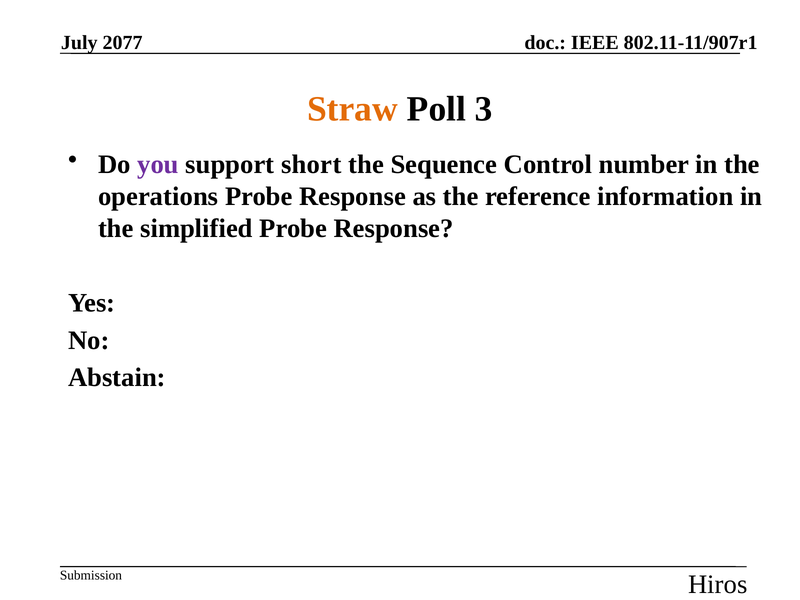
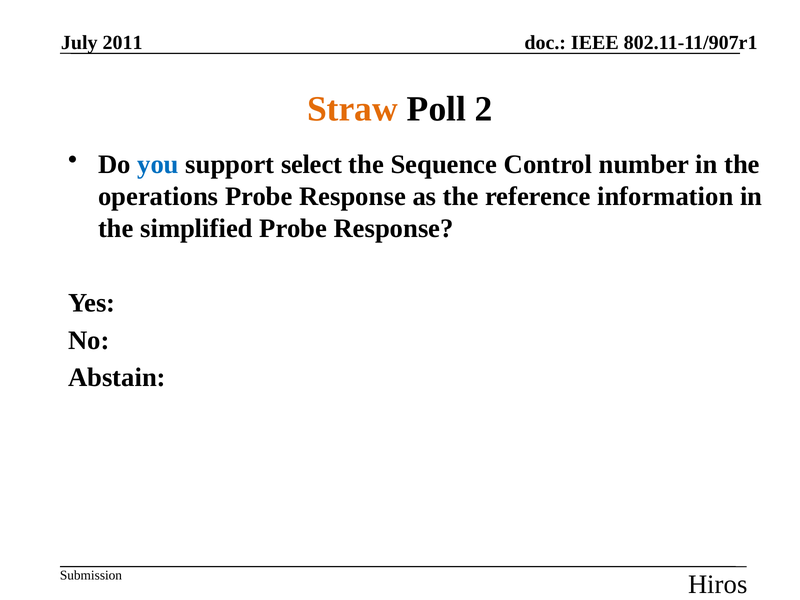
2077: 2077 -> 2011
3: 3 -> 2
you colour: purple -> blue
short: short -> select
